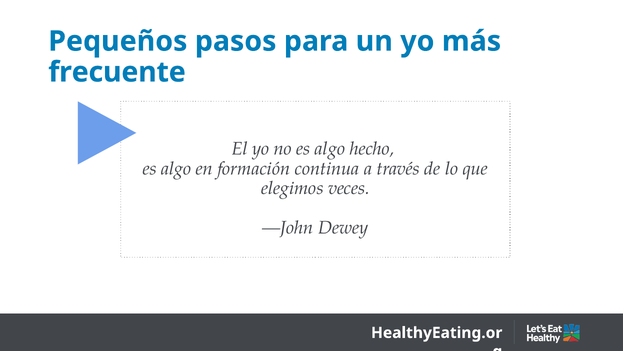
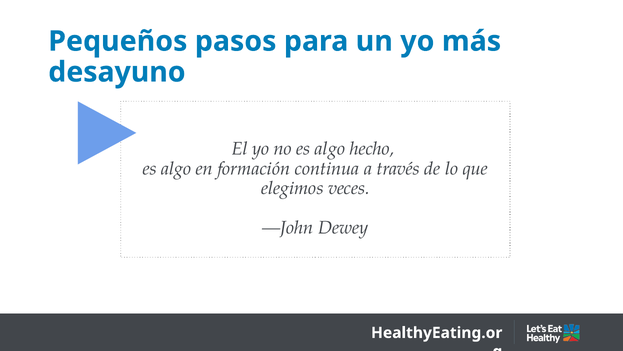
frecuente: frecuente -> desayuno
